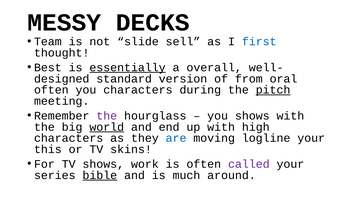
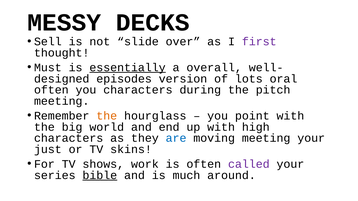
Team: Team -> Sell
sell: sell -> over
first colour: blue -> purple
Best: Best -> Must
standard: standard -> episodes
from: from -> lots
pitch underline: present -> none
the at (107, 116) colour: purple -> orange
you shows: shows -> point
world underline: present -> none
moving logline: logline -> meeting
this: this -> just
